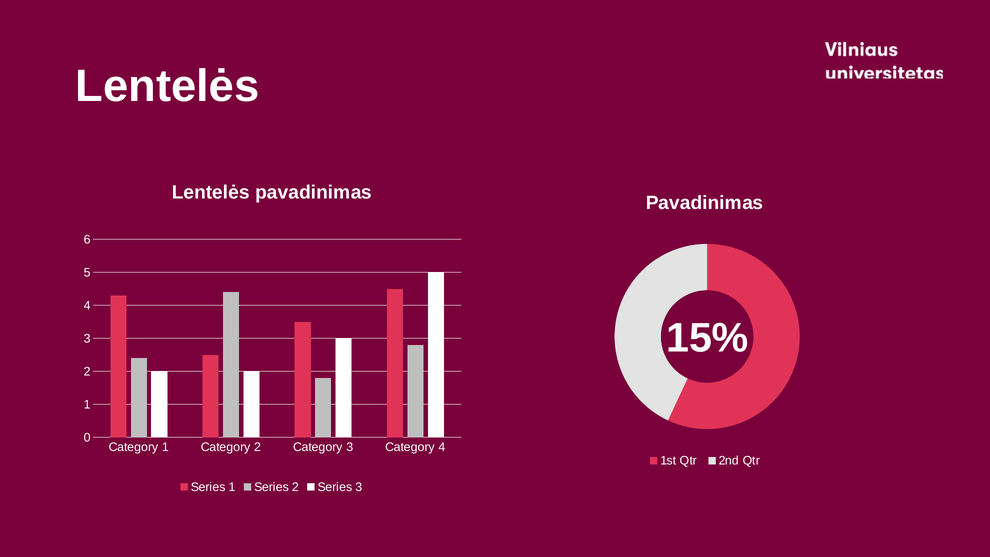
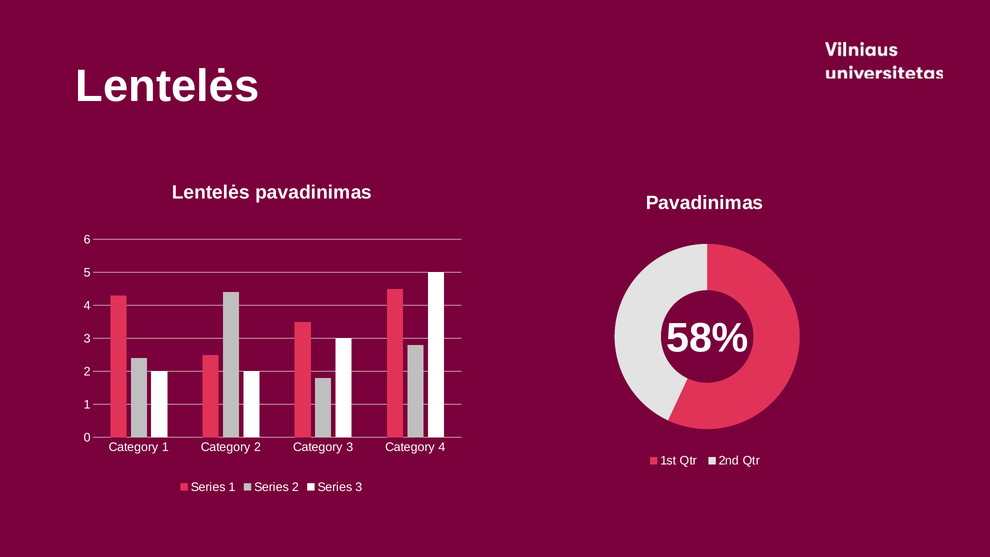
15%: 15% -> 58%
